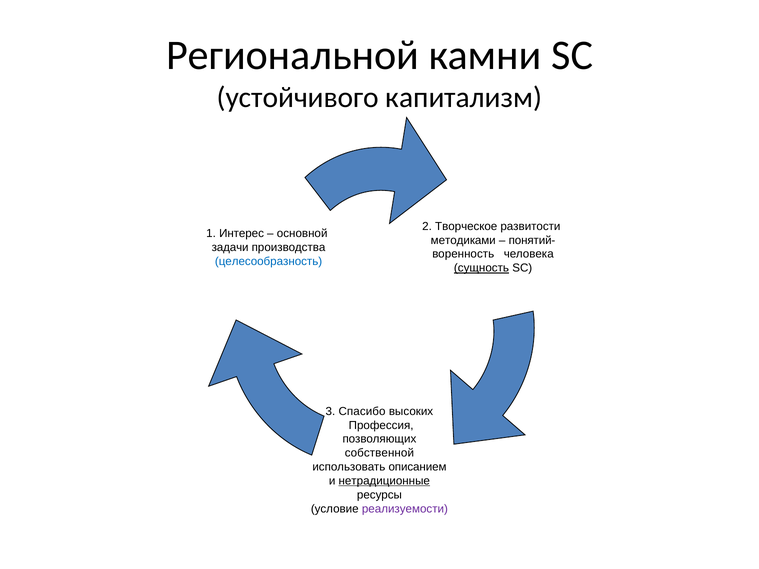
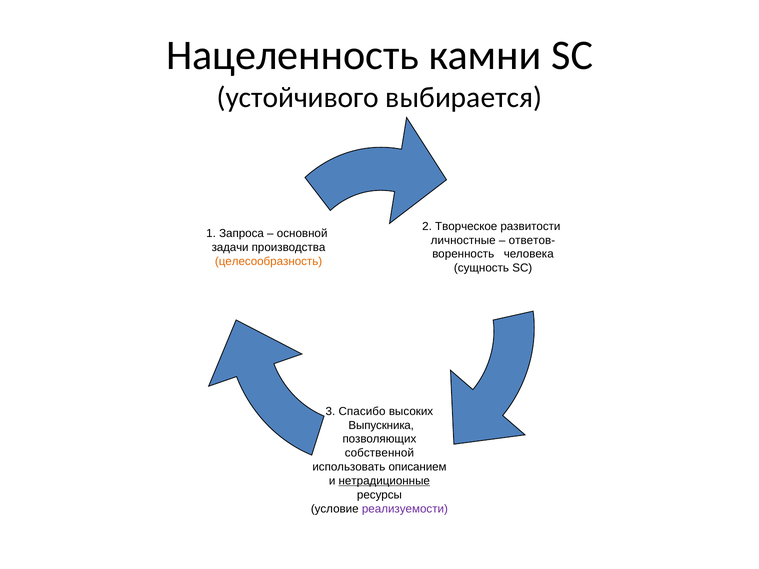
Региональной: Региональной -> Нацеленность
капитализм: капитализм -> выбирается
Интерес: Интерес -> Запроса
методиками: методиками -> личностные
понятий-: понятий- -> ответов-
целесообразность colour: blue -> orange
сущность underline: present -> none
Профессия: Профессия -> Выпускника
